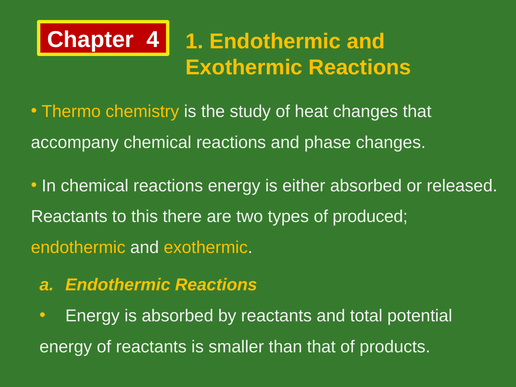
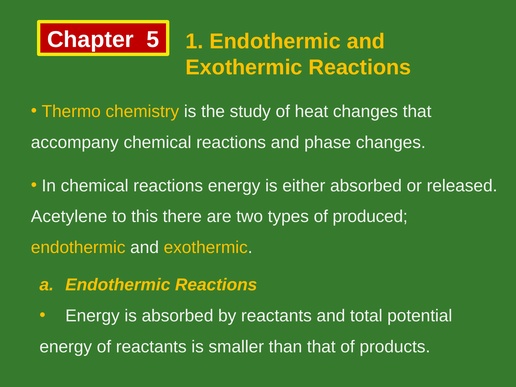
4: 4 -> 5
Reactants at (69, 217): Reactants -> Acetylene
